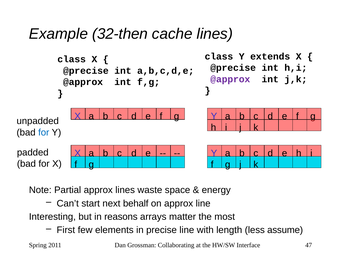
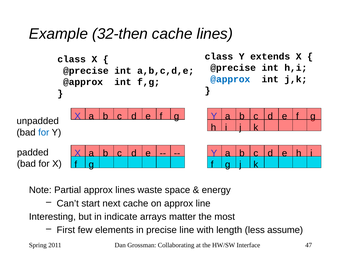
@approx at (230, 79) colour: purple -> blue
next behalf: behalf -> cache
reasons: reasons -> indicate
